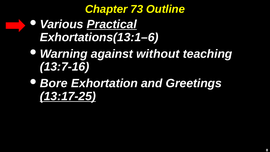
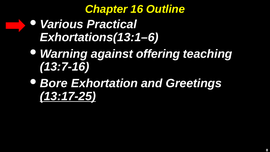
73: 73 -> 16
Practical underline: present -> none
without: without -> offering
